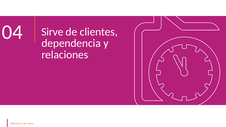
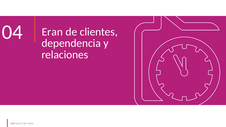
Sirve: Sirve -> Eran
